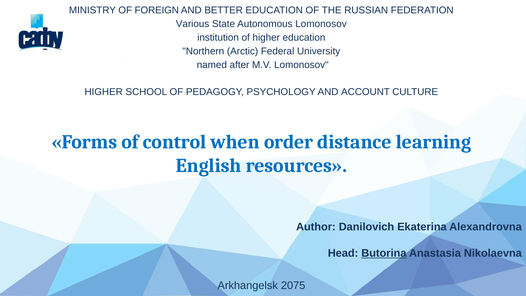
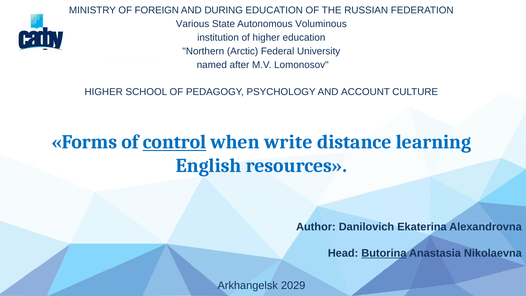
BETTER: BETTER -> DURING
Autonomous Lomonosov: Lomonosov -> Voluminous
control underline: none -> present
order: order -> write
2075: 2075 -> 2029
